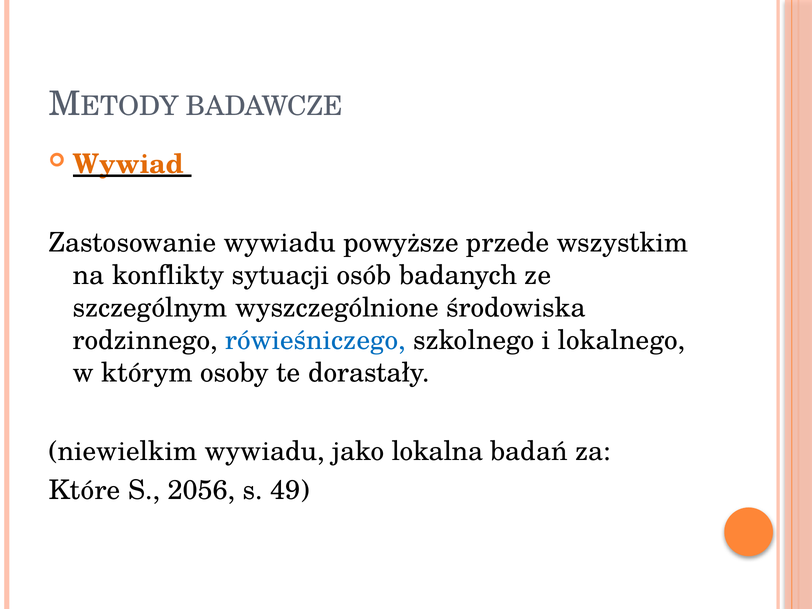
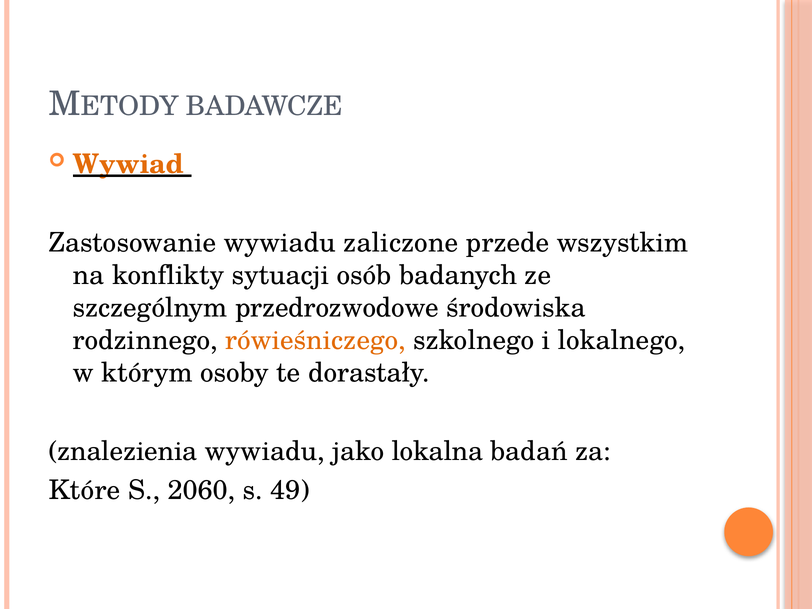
powyższe: powyższe -> zaliczone
wyszczególnione: wyszczególnione -> przedrozwodowe
rówieśniczego colour: blue -> orange
niewielkim: niewielkim -> znalezienia
2056: 2056 -> 2060
